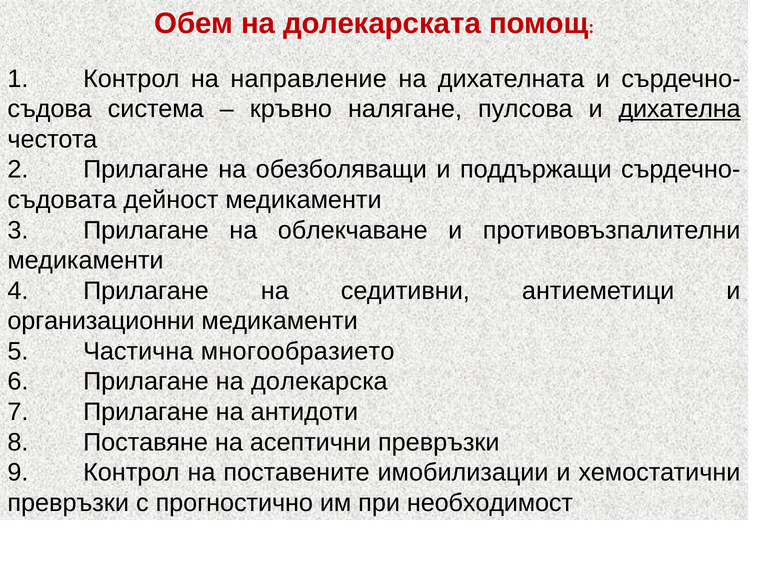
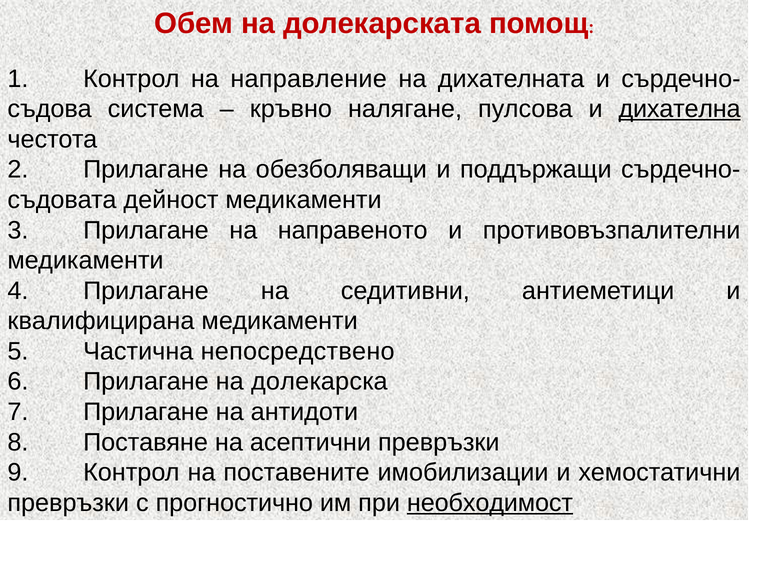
облекчаване: облекчаване -> направеното
организационни: организационни -> квалифицирана
многообразието: многообразието -> непосредствено
необходимост underline: none -> present
